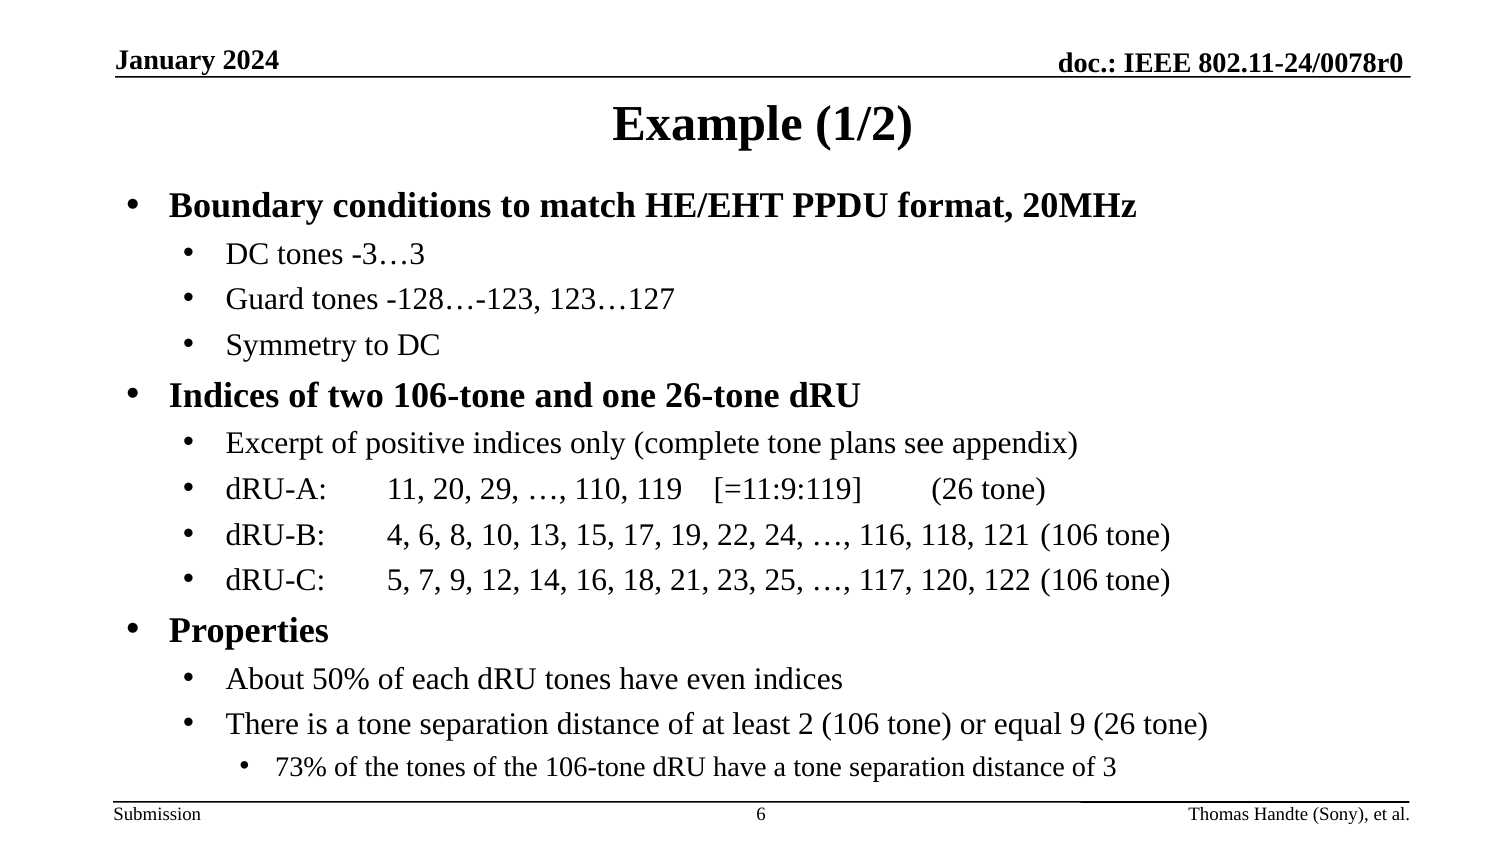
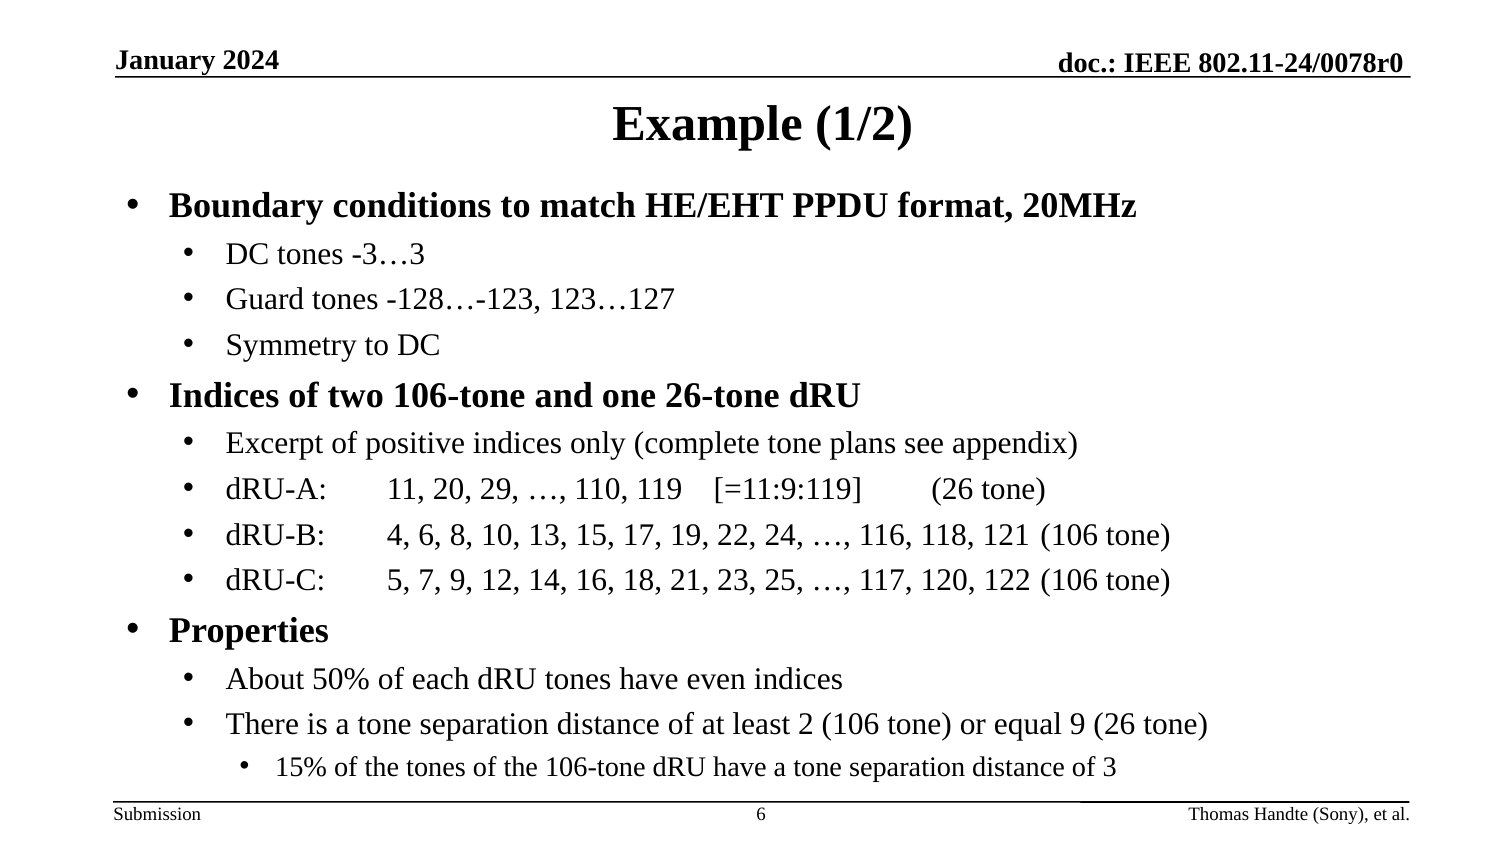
73%: 73% -> 15%
